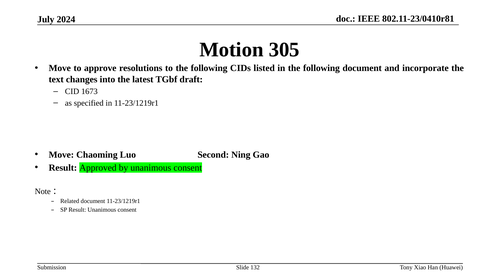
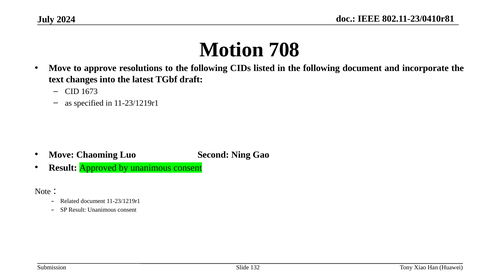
305: 305 -> 708
